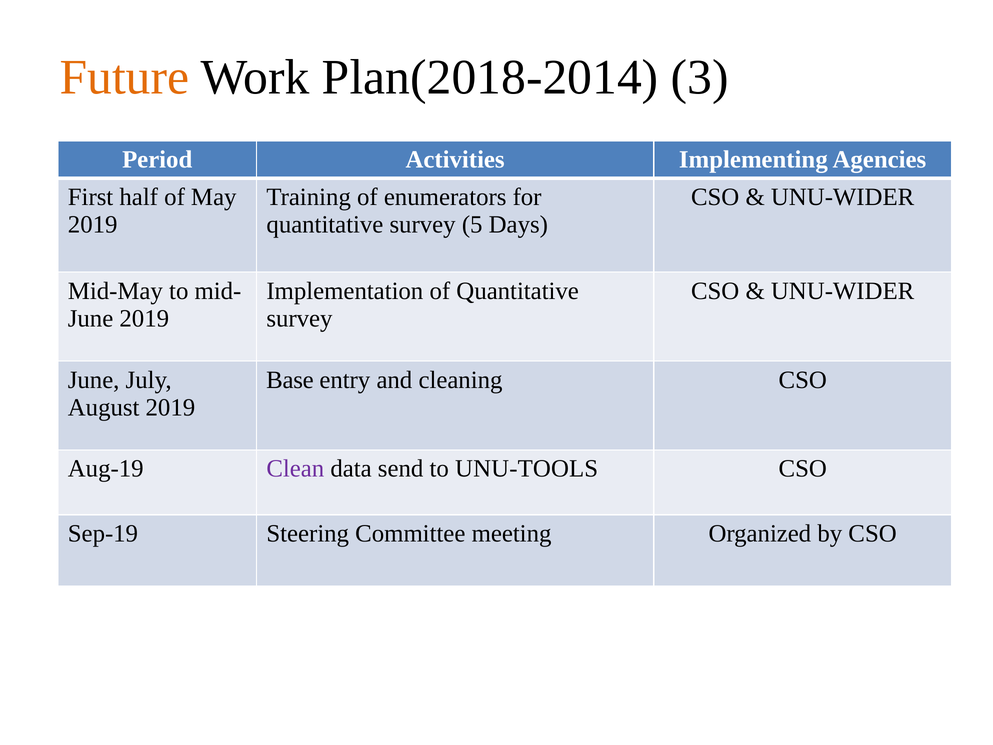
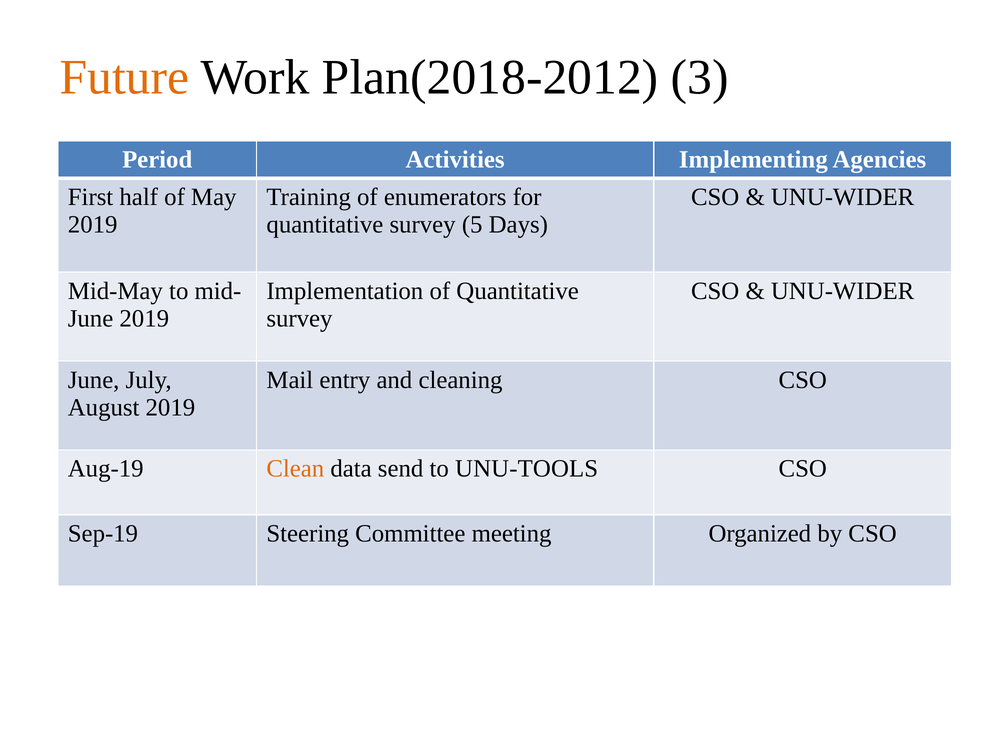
Plan(2018-2014: Plan(2018-2014 -> Plan(2018-2012
Base: Base -> Mail
Clean colour: purple -> orange
